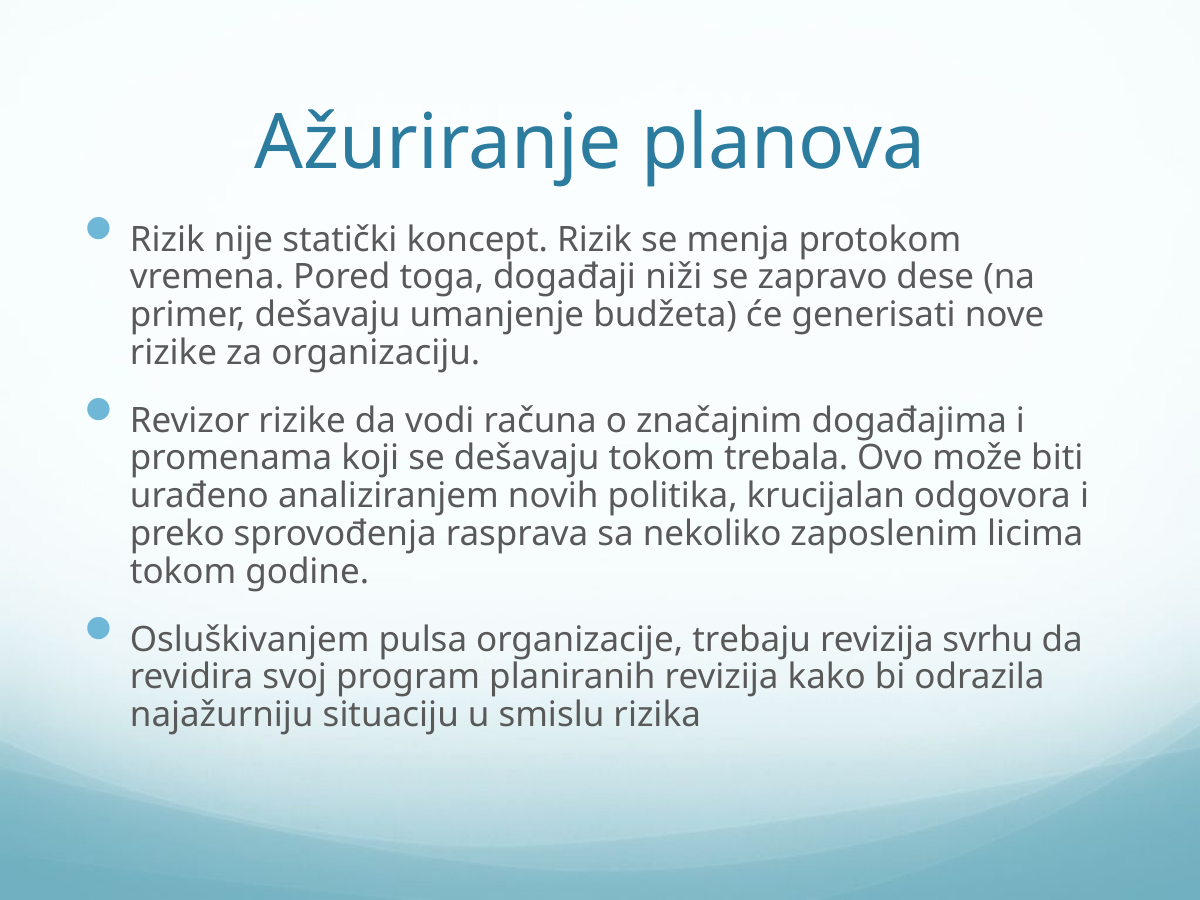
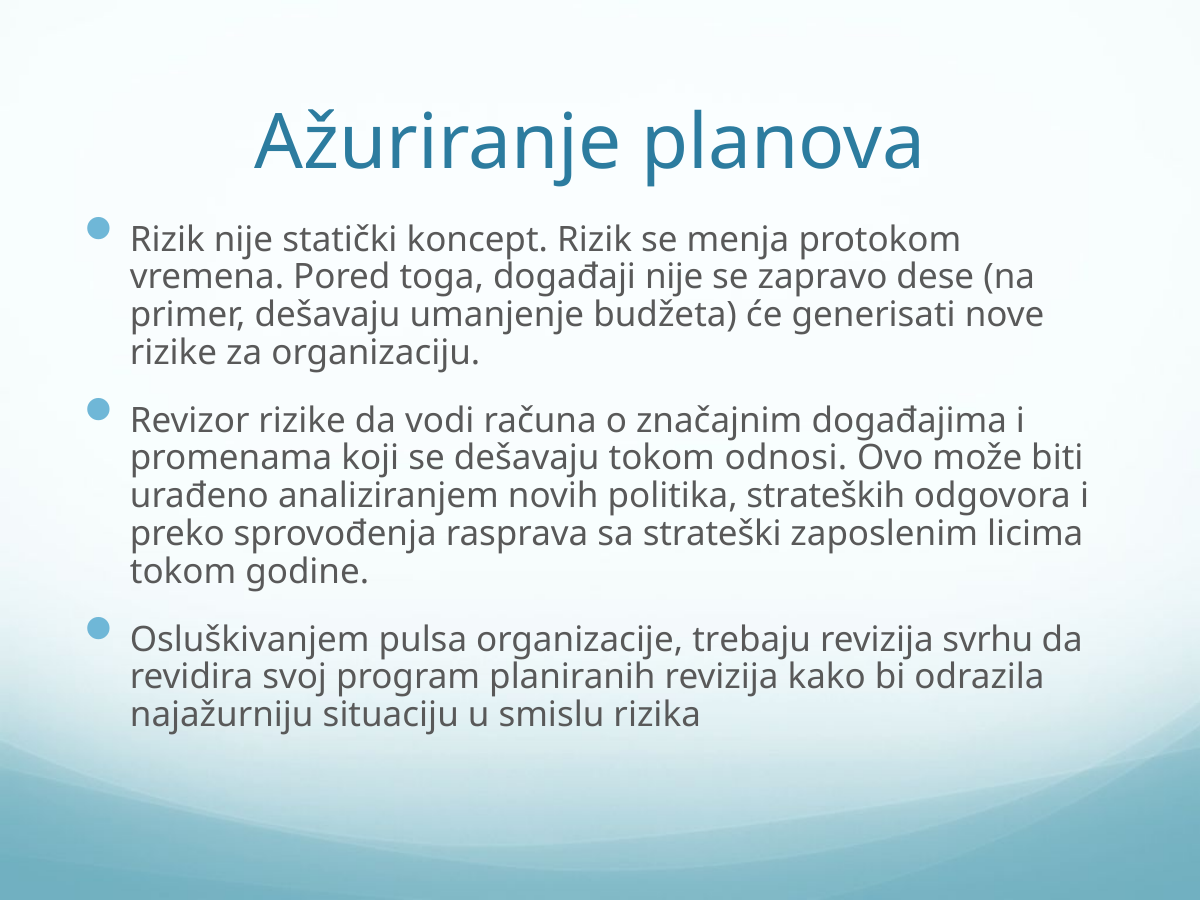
događaji niži: niži -> nije
trebala: trebala -> odnosi
krucijalan: krucijalan -> strateških
nekoliko: nekoliko -> strateški
